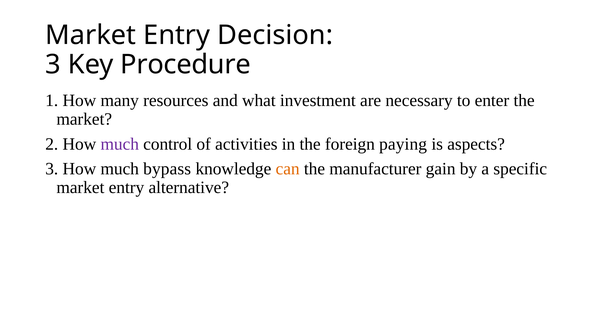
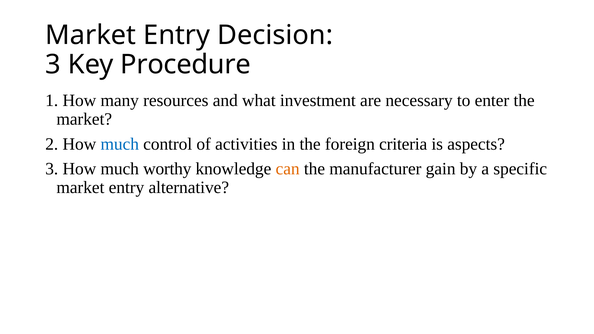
much at (120, 144) colour: purple -> blue
paying: paying -> criteria
bypass: bypass -> worthy
